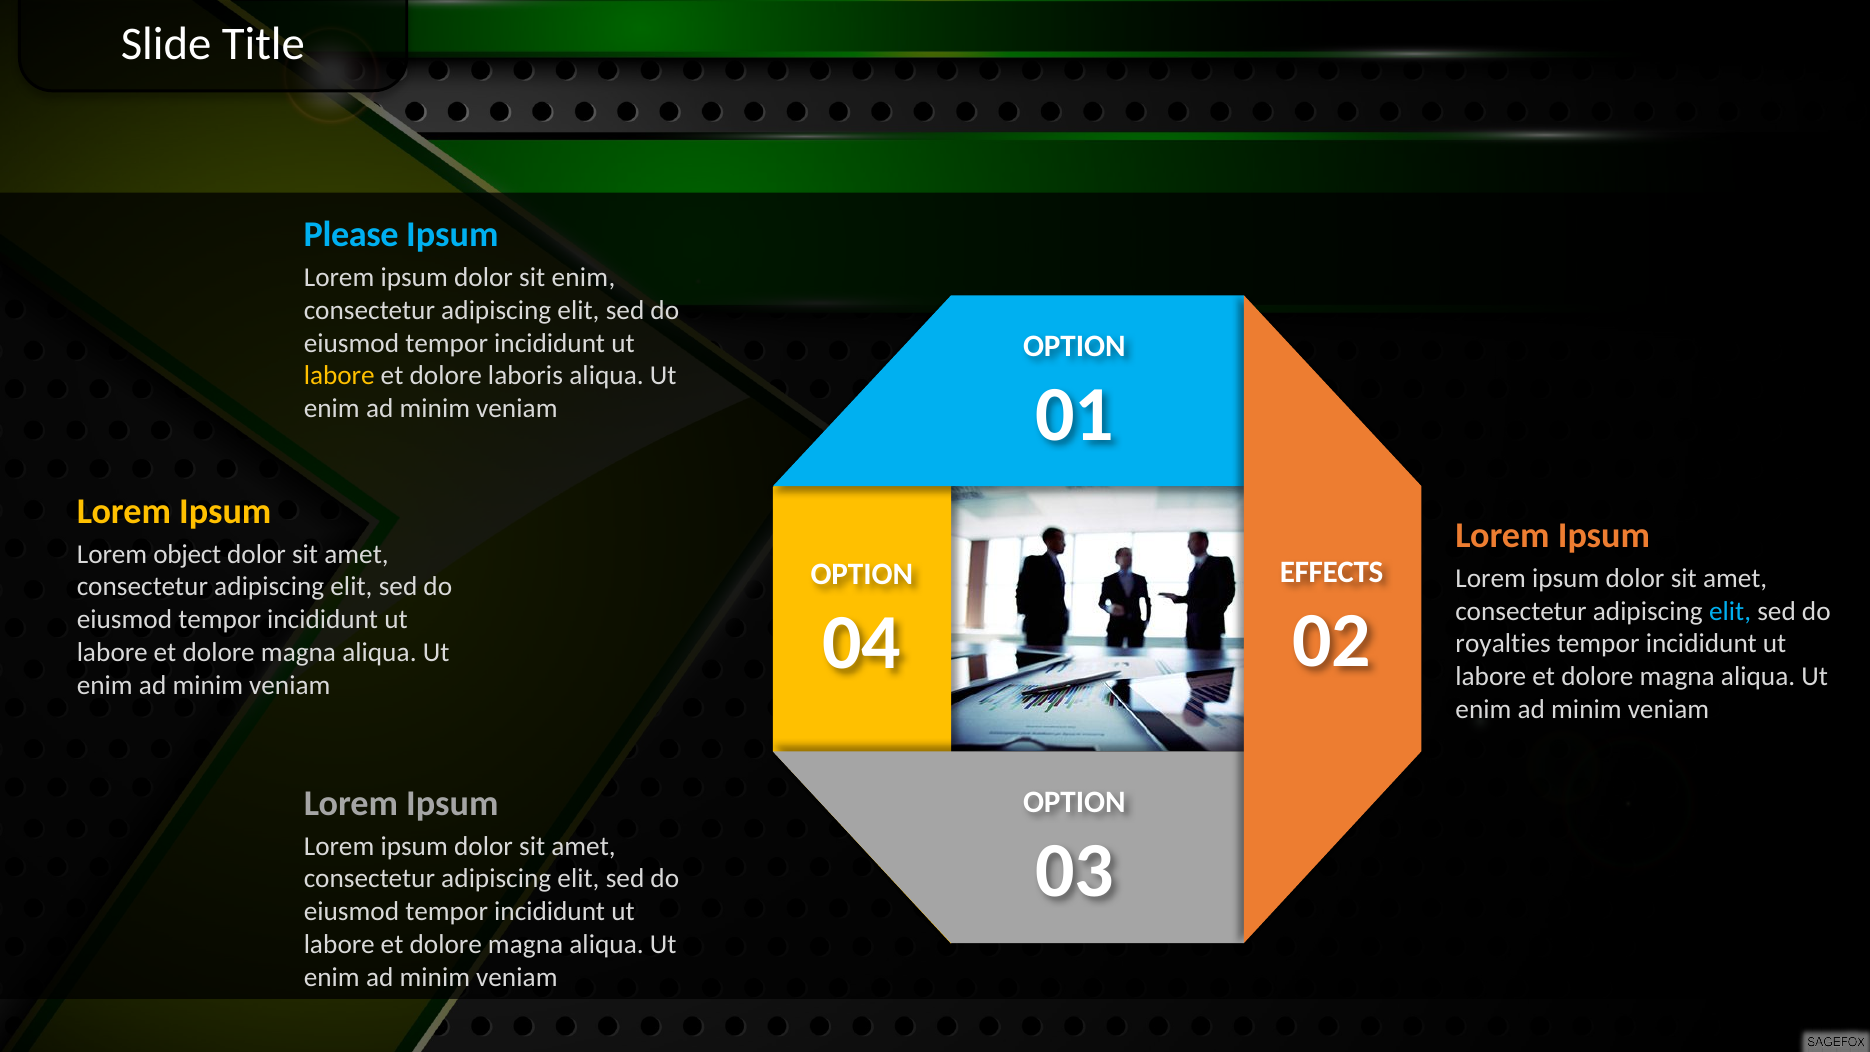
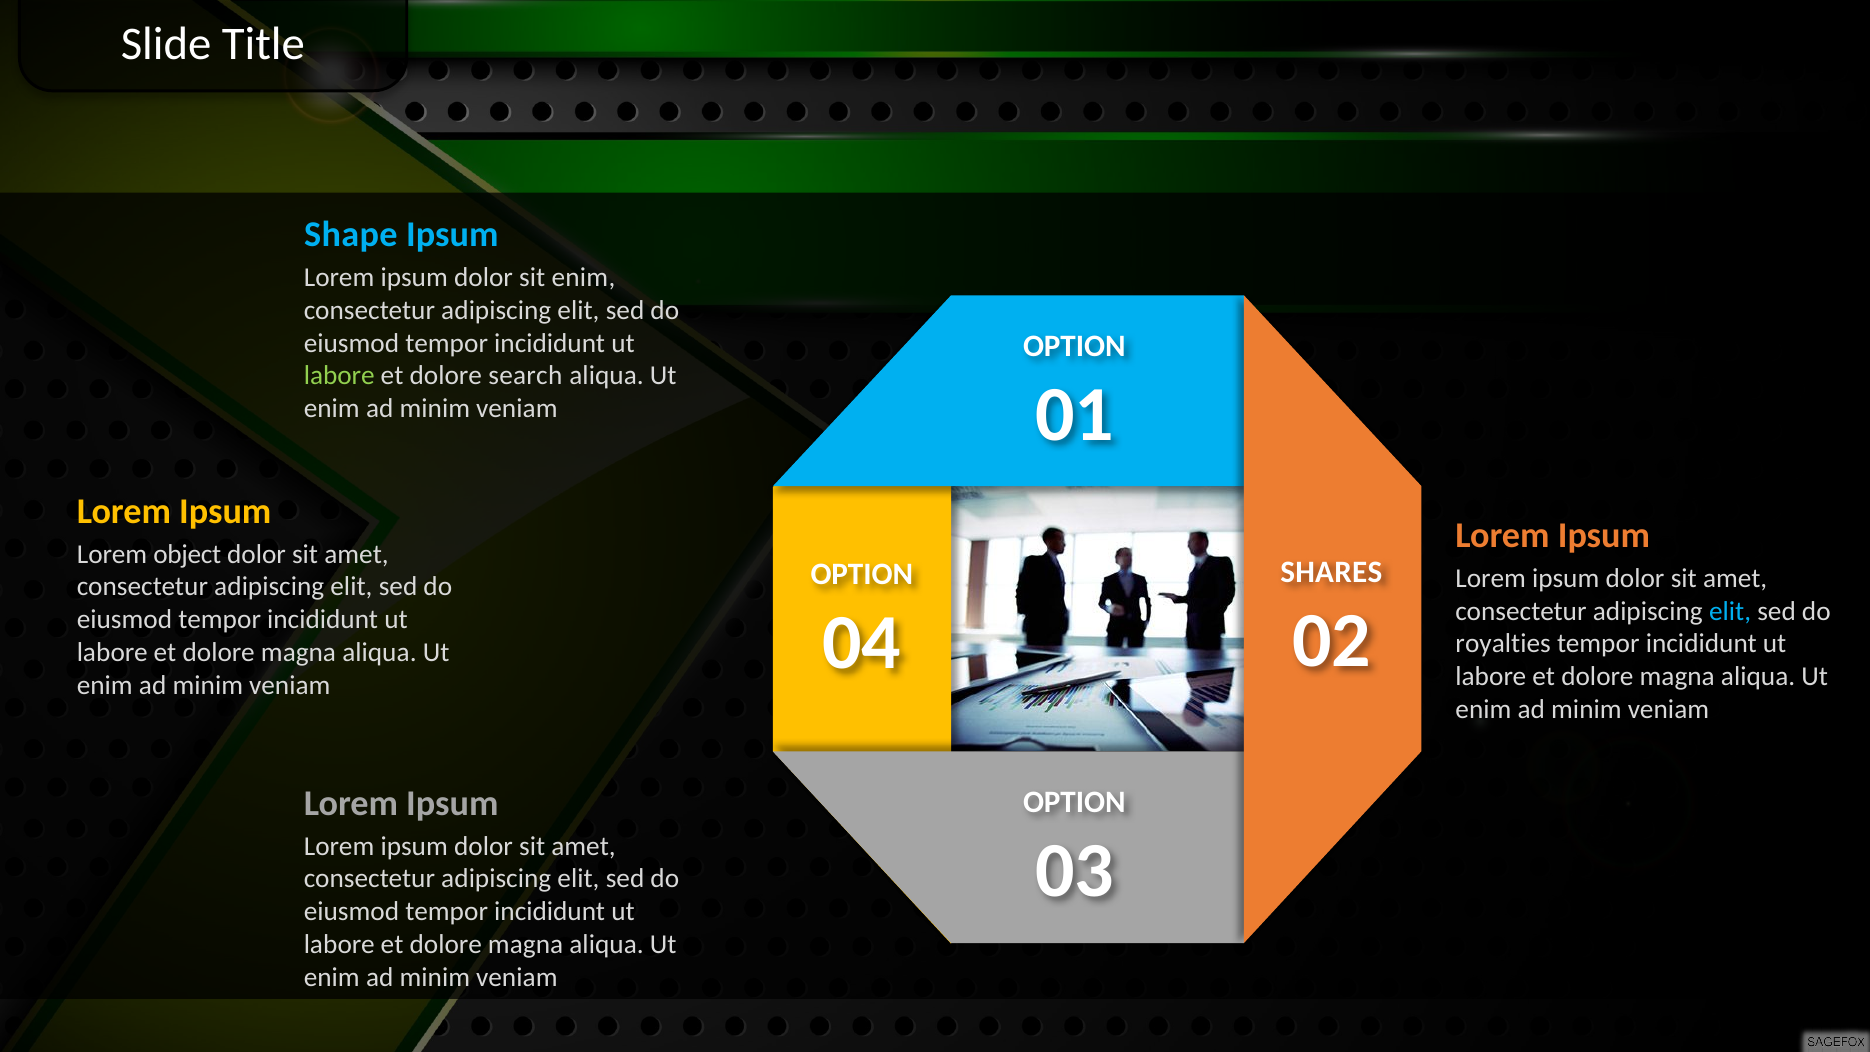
Please: Please -> Shape
labore at (339, 376) colour: yellow -> light green
laboris: laboris -> search
EFFECTS: EFFECTS -> SHARES
